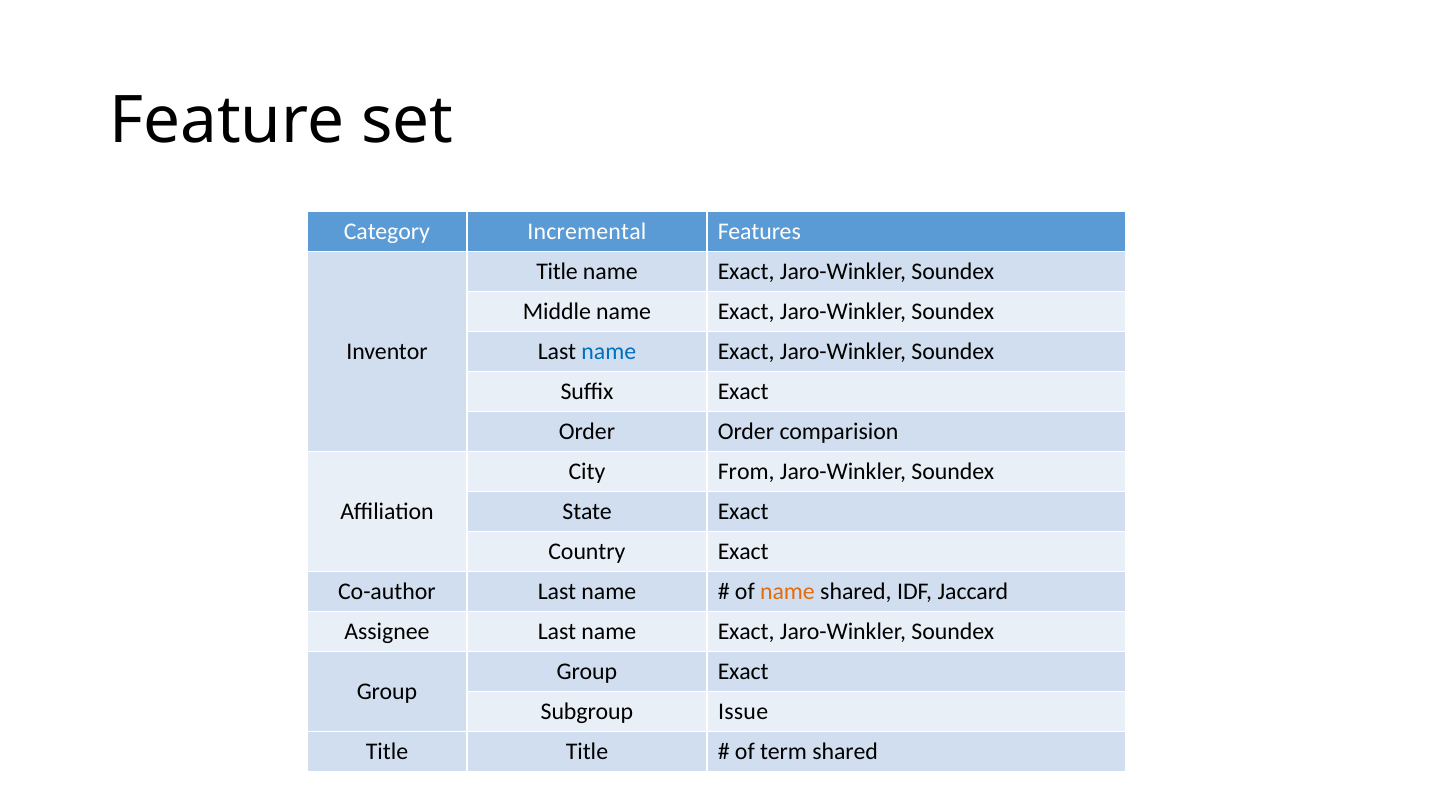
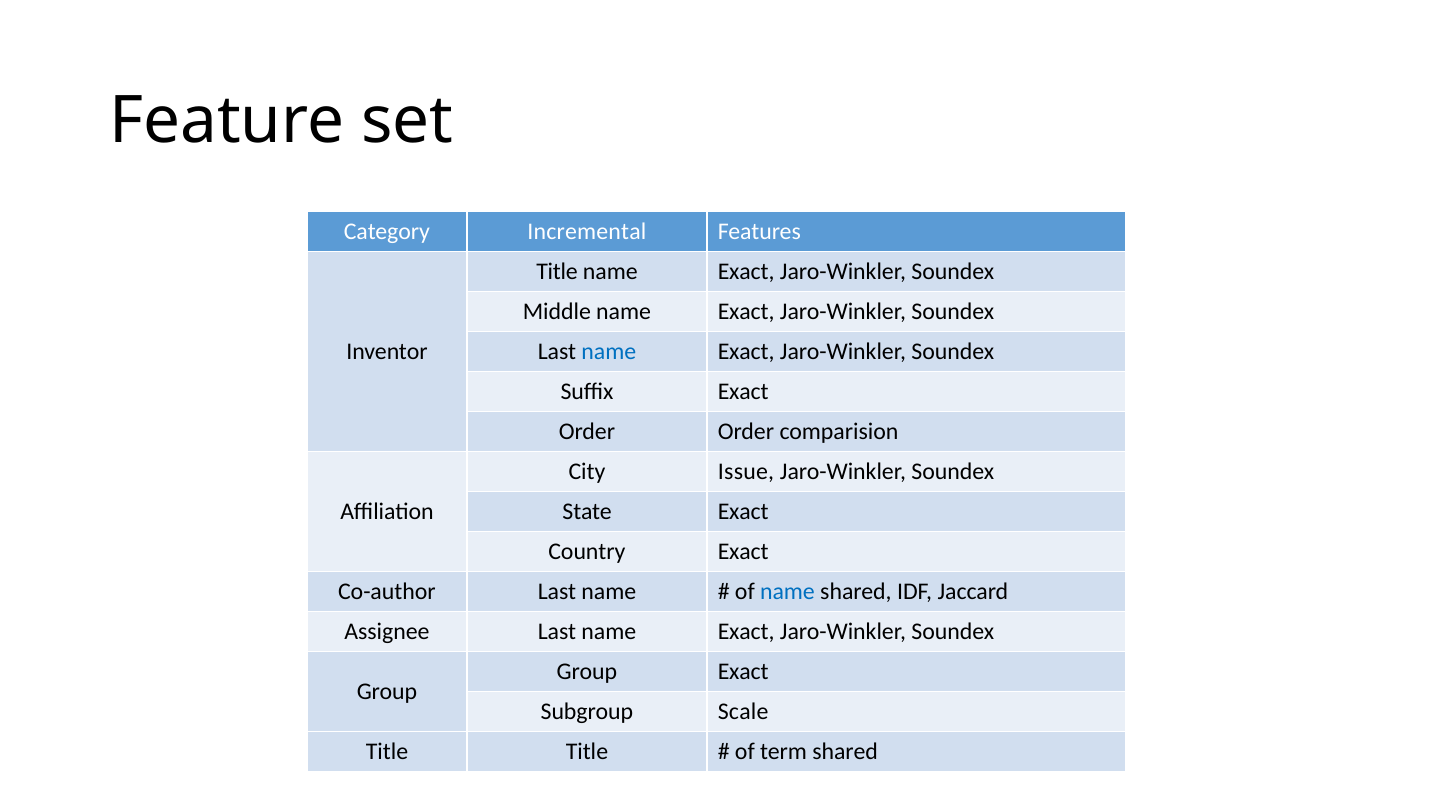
From: From -> Issue
name at (787, 592) colour: orange -> blue
Issue: Issue -> Scale
